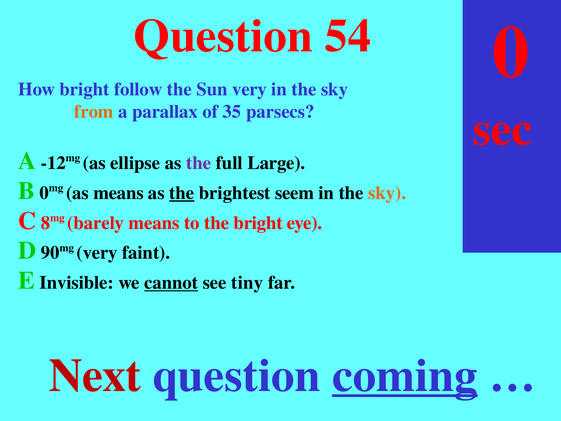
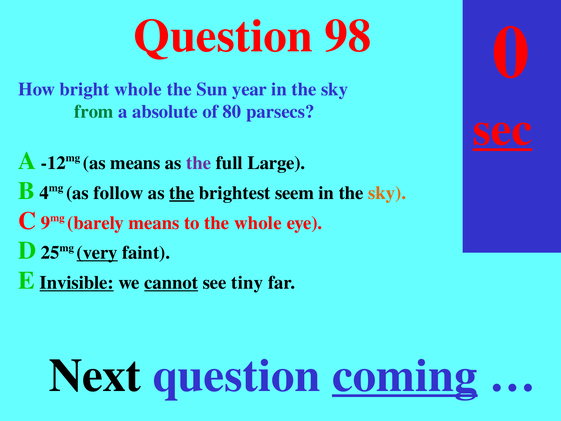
54: 54 -> 98
bright follow: follow -> whole
Sun very: very -> year
from colour: orange -> green
parallax: parallax -> absolute
35: 35 -> 80
sec underline: none -> present
as ellipse: ellipse -> means
B 0: 0 -> 4
as means: means -> follow
C 8: 8 -> 9
the bright: bright -> whole
D 90: 90 -> 25
very at (97, 253) underline: none -> present
Invisible underline: none -> present
Next colour: red -> black
